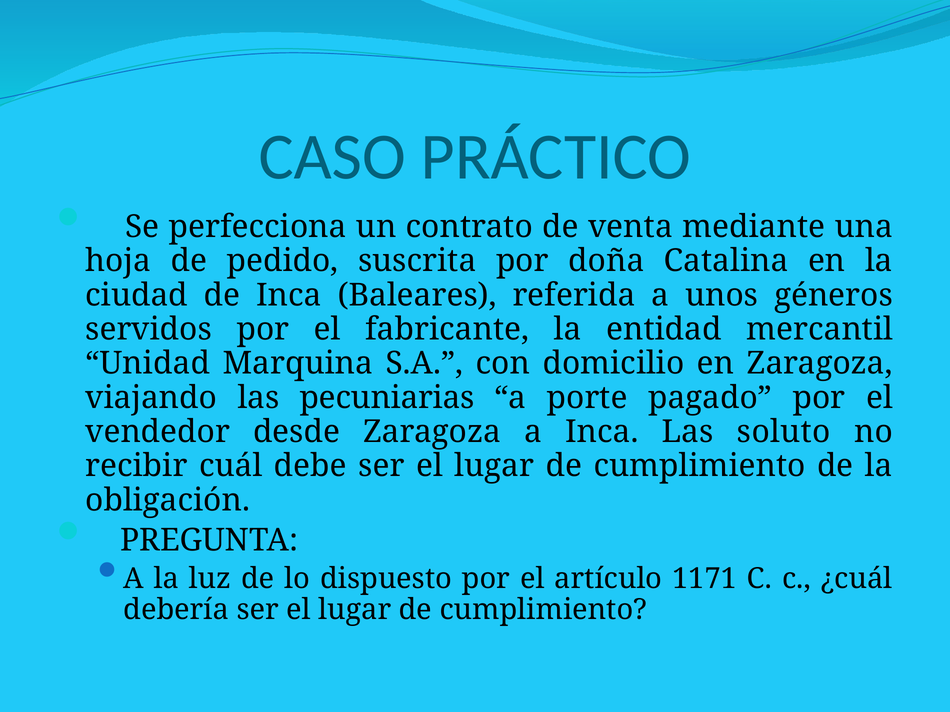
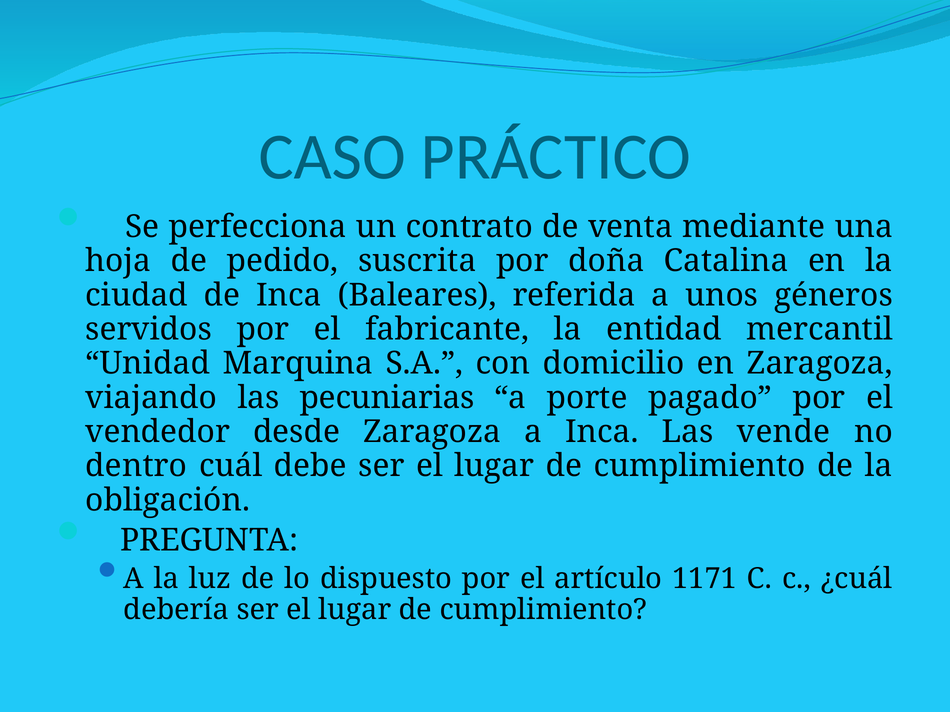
soluto: soluto -> vende
recibir: recibir -> dentro
